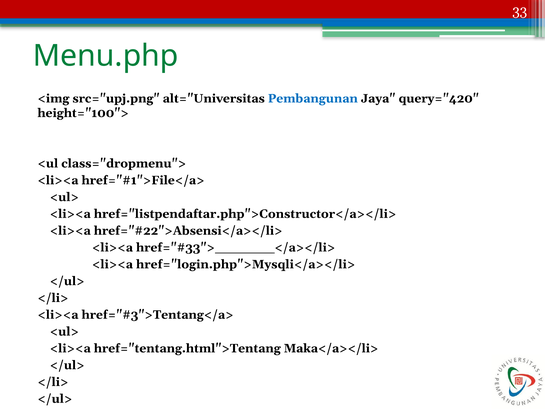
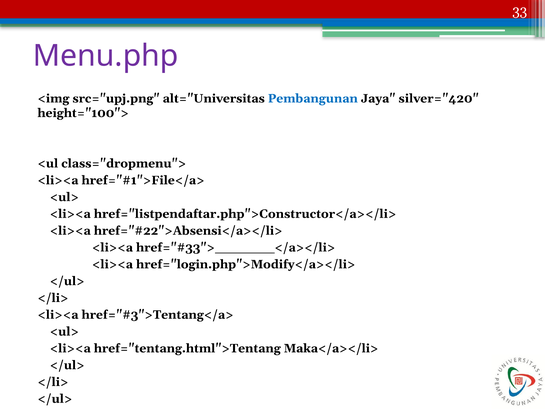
Menu.php colour: green -> purple
query="420: query="420 -> silver="420
href="login.php">Mysqli</a></li>: href="login.php">Mysqli</a></li> -> href="login.php">Modify</a></li>
